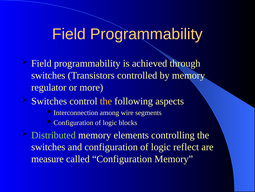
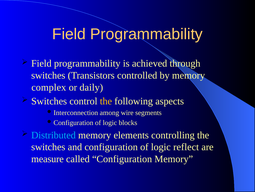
regulator: regulator -> complex
more: more -> daily
Distributed colour: light green -> light blue
